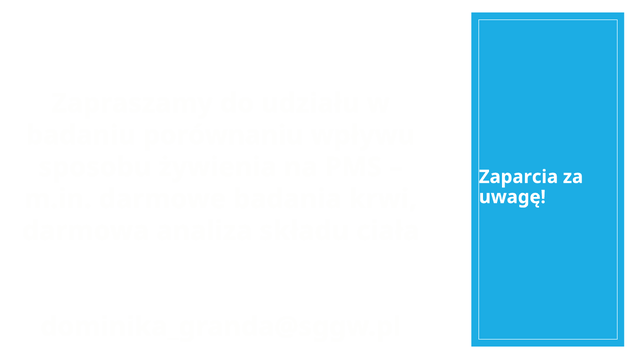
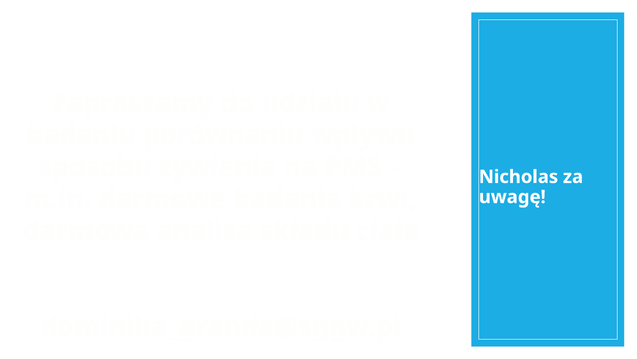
Zaparcia: Zaparcia -> Nicholas
